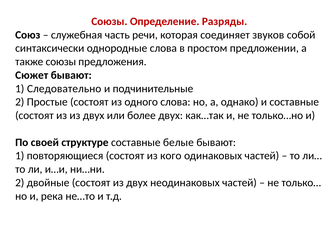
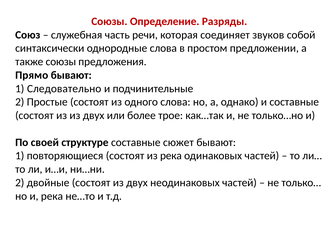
Сюжет: Сюжет -> Прямо
более двух: двух -> трое
белые: белые -> сюжет
из кого: кого -> река
